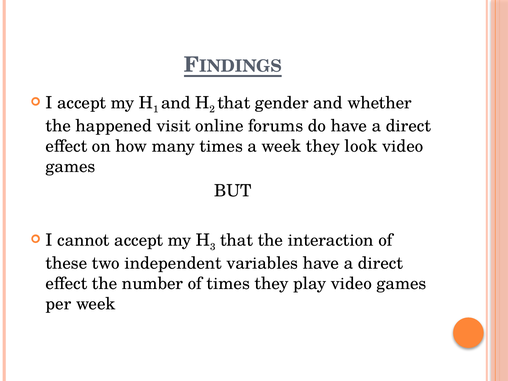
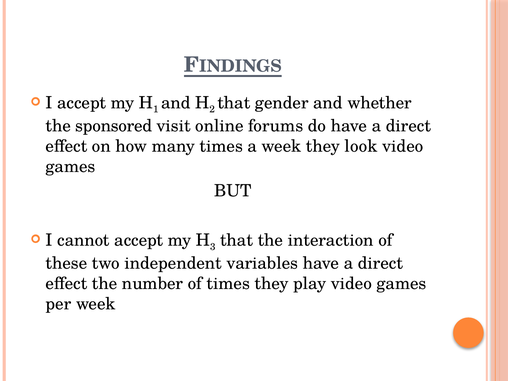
happened: happened -> sponsored
